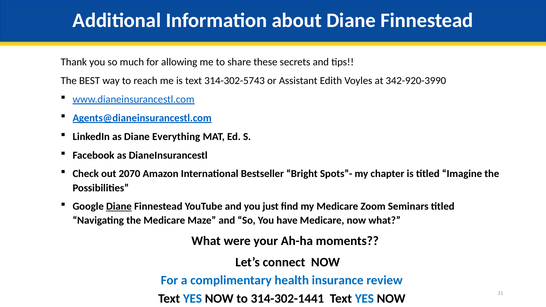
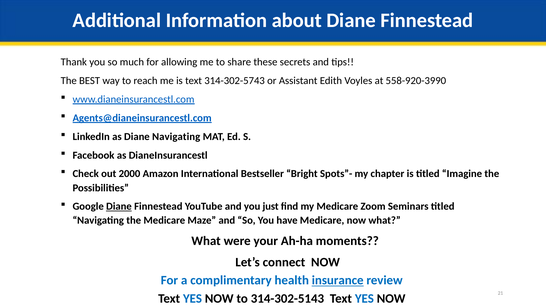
342-920-3990: 342-920-3990 -> 558-920-3990
Diane Everything: Everything -> Navigating
2070: 2070 -> 2000
insurance underline: none -> present
314-302-1441: 314-302-1441 -> 314-302-5143
